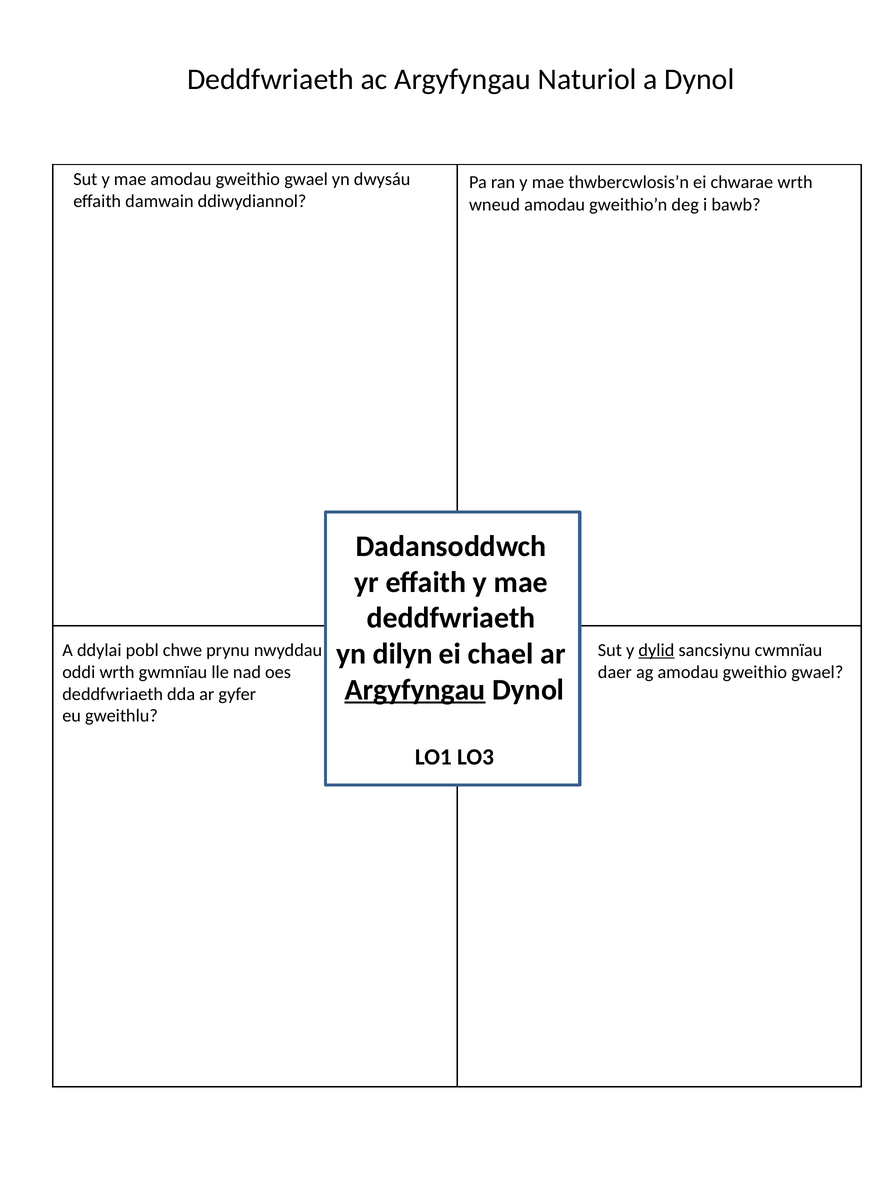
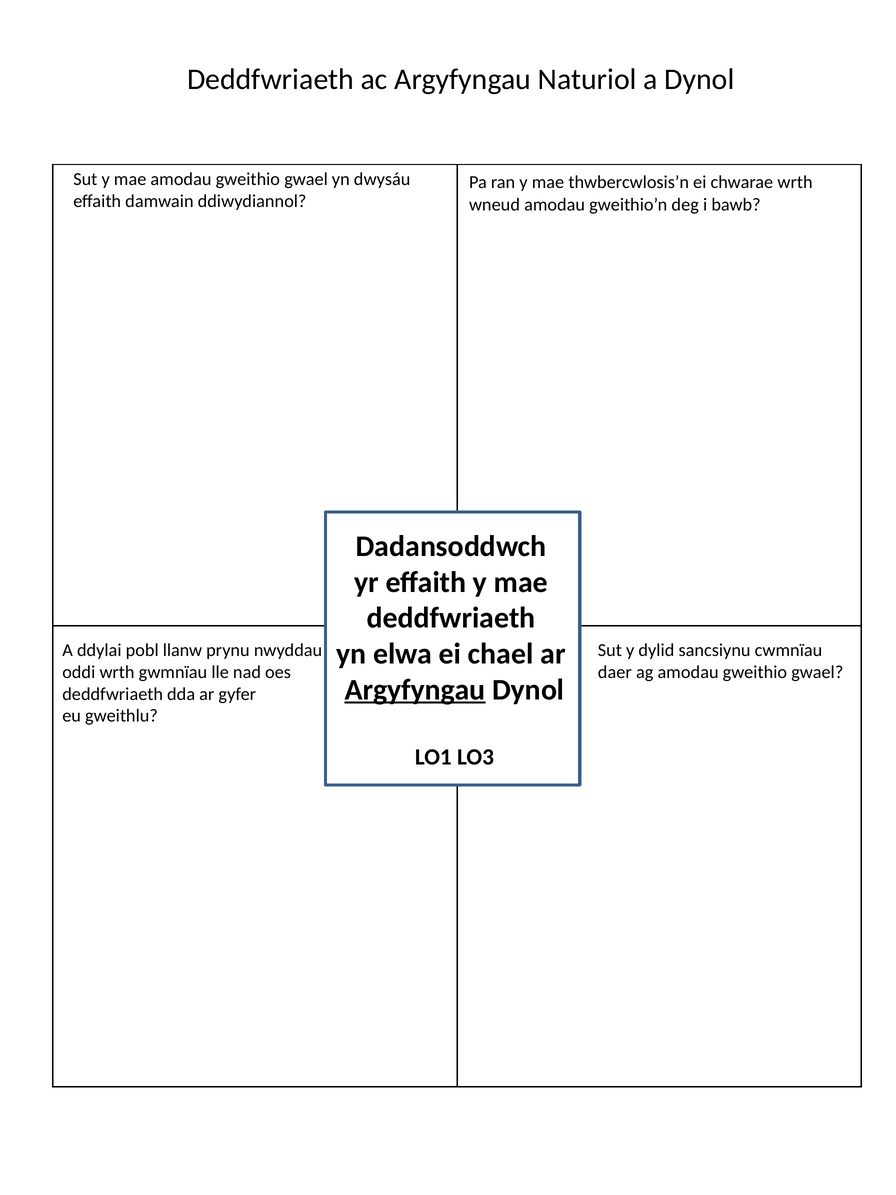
dilyn: dilyn -> elwa
chwe: chwe -> llanw
dylid underline: present -> none
